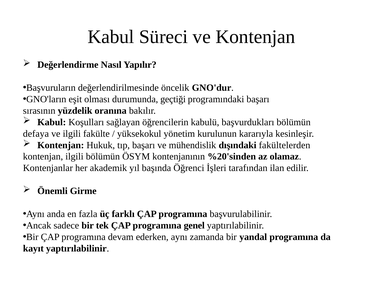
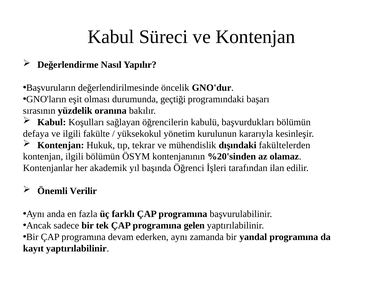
tıp başarı: başarı -> tekrar
Girme: Girme -> Verilir
genel: genel -> gelen
